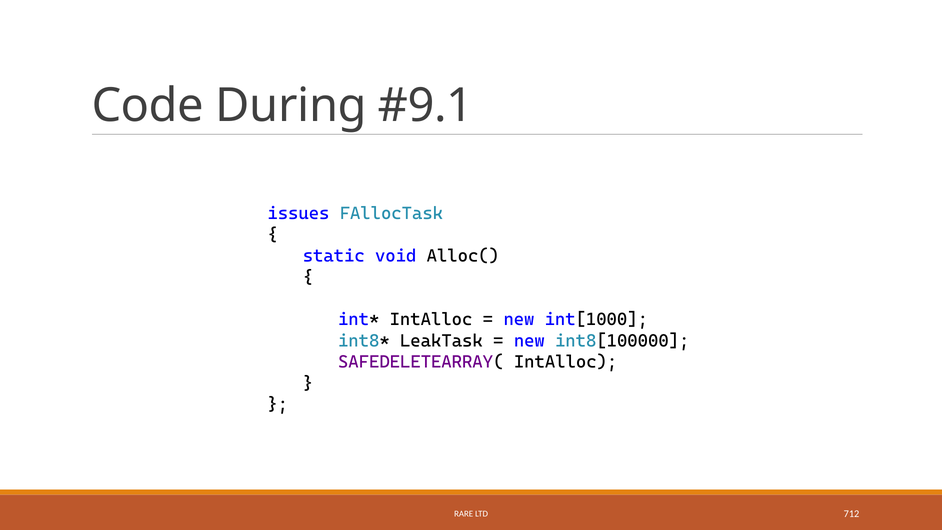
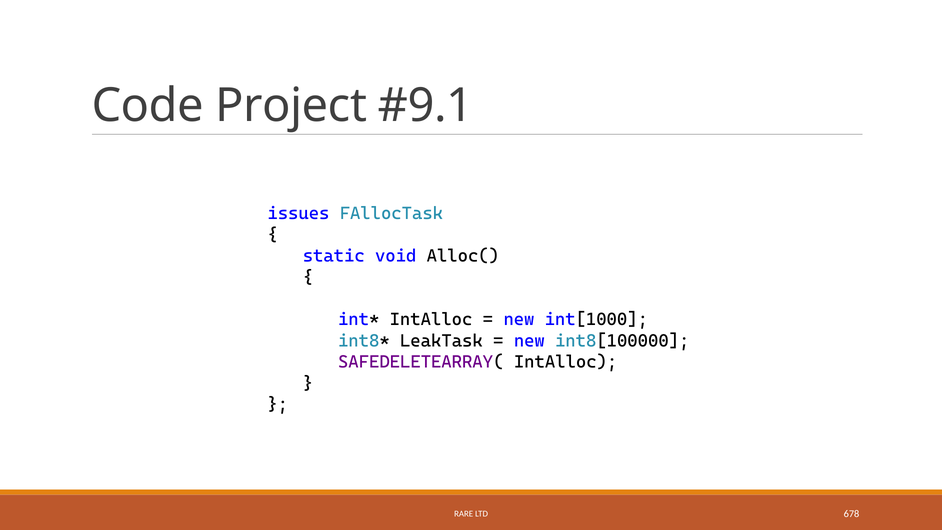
During: During -> Project
712: 712 -> 678
